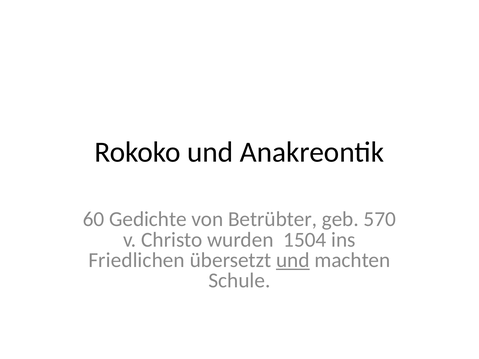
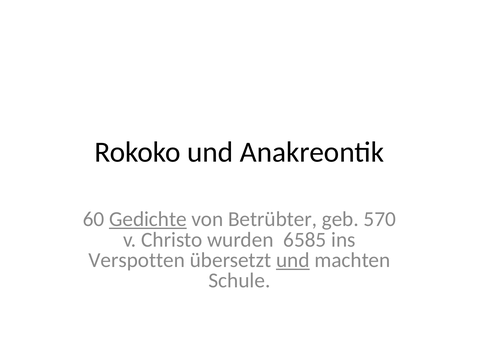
Gedichte underline: none -> present
1504: 1504 -> 6585
Friedlichen: Friedlichen -> Verspotten
